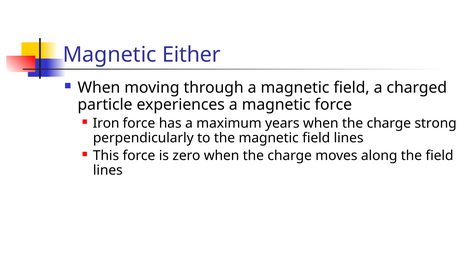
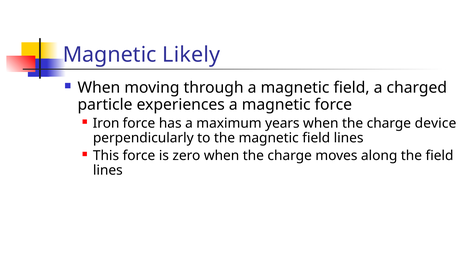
Either: Either -> Likely
strong: strong -> device
